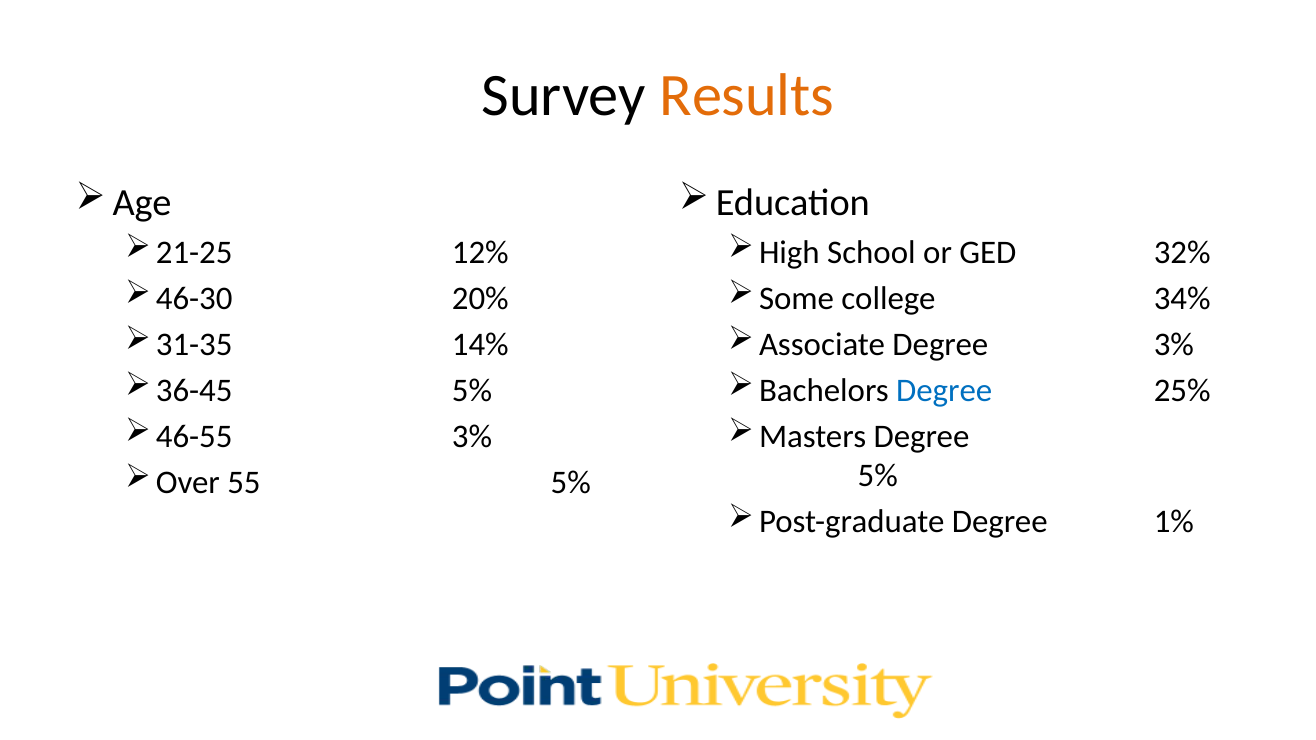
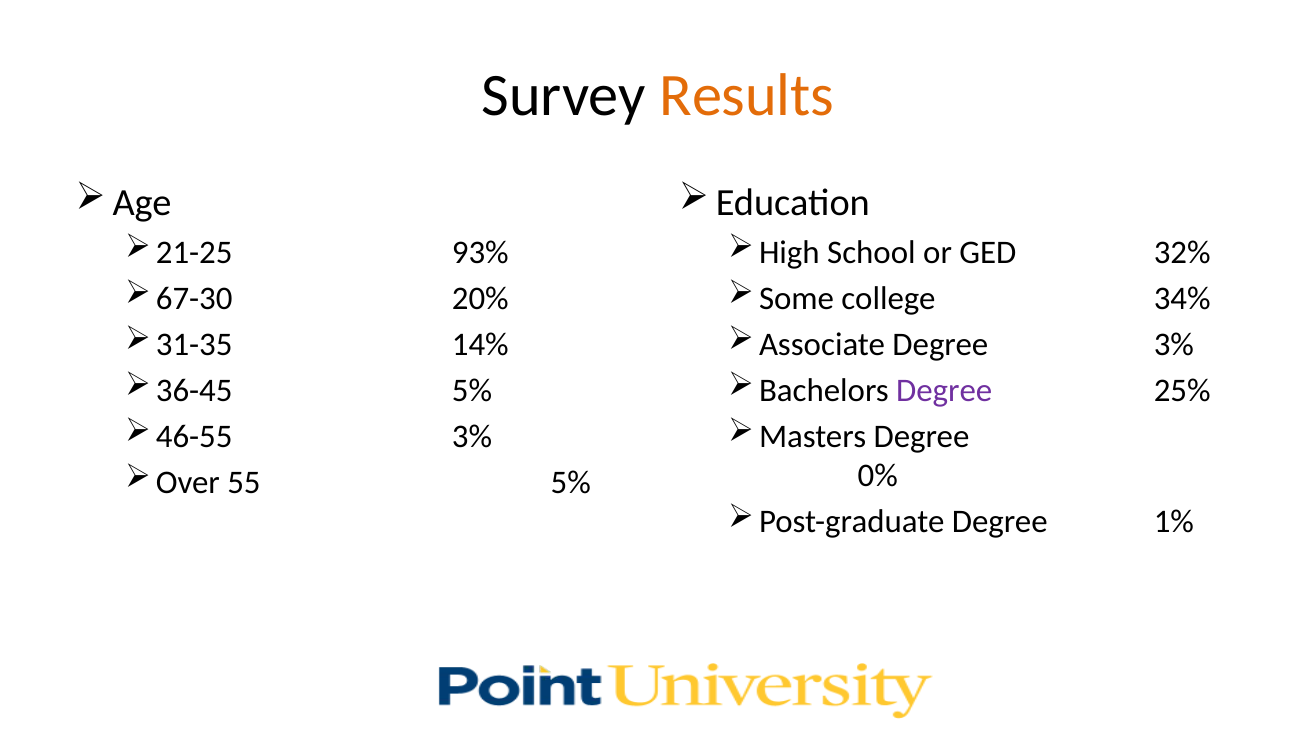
12%: 12% -> 93%
46-30: 46-30 -> 67-30
Degree at (944, 391) colour: blue -> purple
5% at (878, 476): 5% -> 0%
